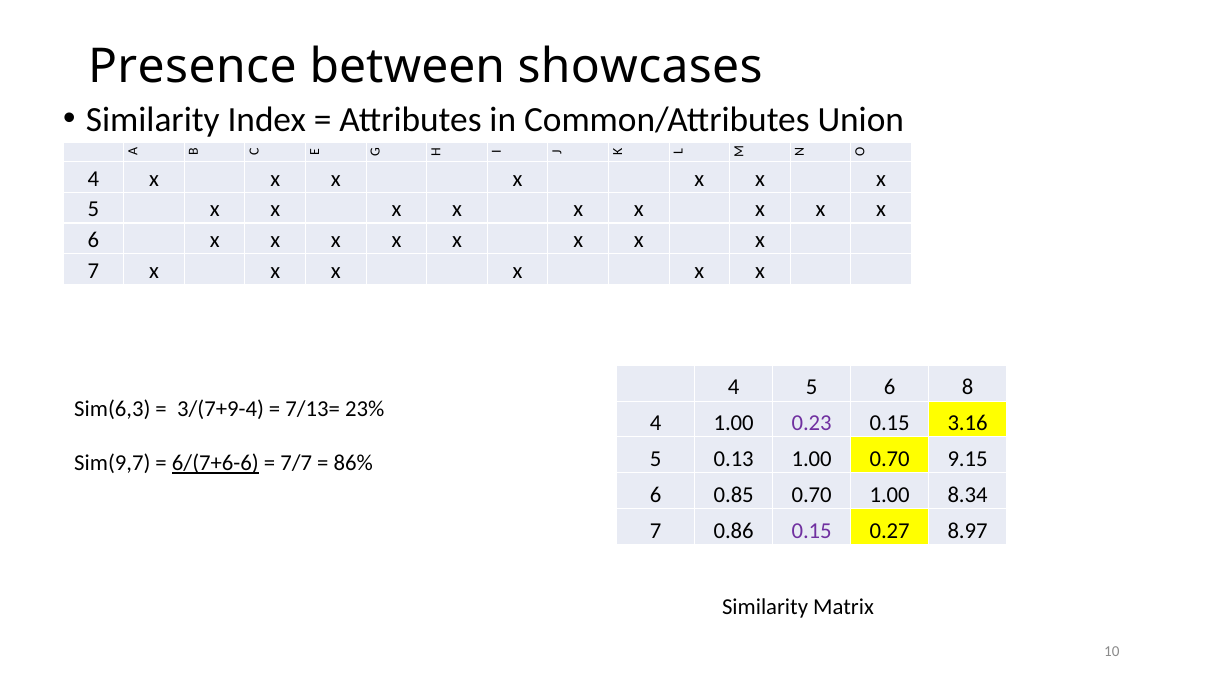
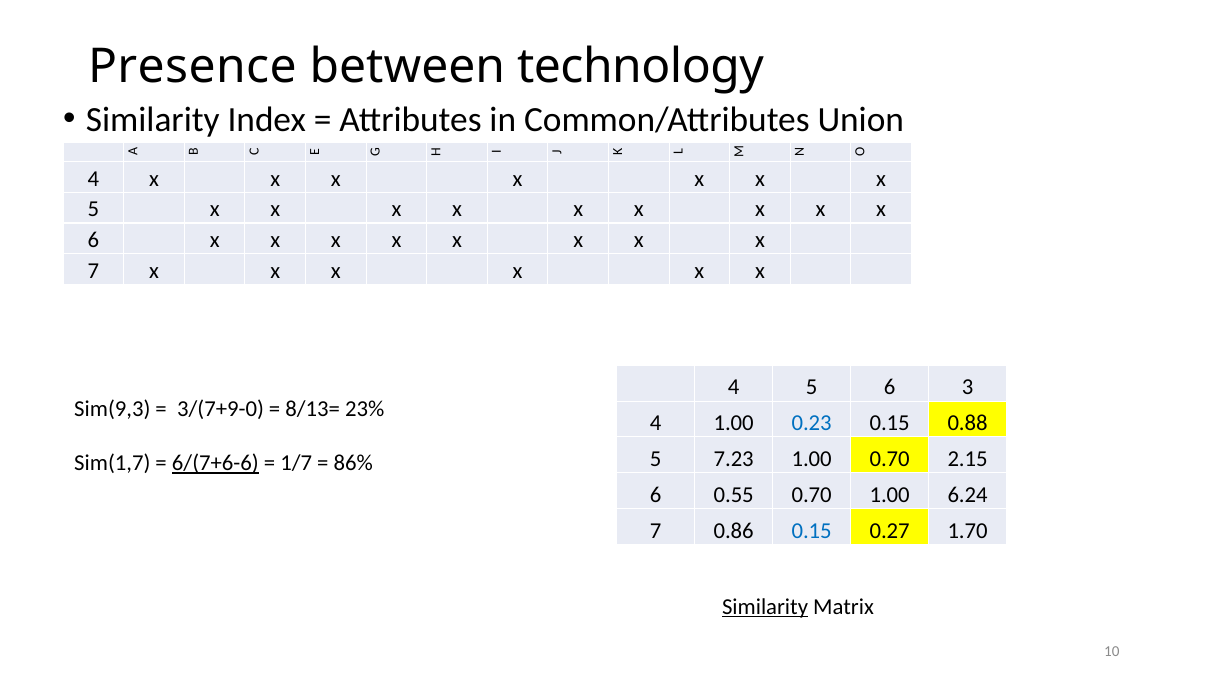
showcases: showcases -> technology
8: 8 -> 3
Sim(6,3: Sim(6,3 -> Sim(9,3
3/(7+9-4: 3/(7+9-4 -> 3/(7+9-0
7/13=: 7/13= -> 8/13=
0.23 colour: purple -> blue
3.16: 3.16 -> 0.88
0.13: 0.13 -> 7.23
9.15: 9.15 -> 2.15
Sim(9,7: Sim(9,7 -> Sim(1,7
7/7: 7/7 -> 1/7
0.85: 0.85 -> 0.55
8.34: 8.34 -> 6.24
0.15 at (812, 531) colour: purple -> blue
8.97: 8.97 -> 1.70
Similarity at (765, 607) underline: none -> present
